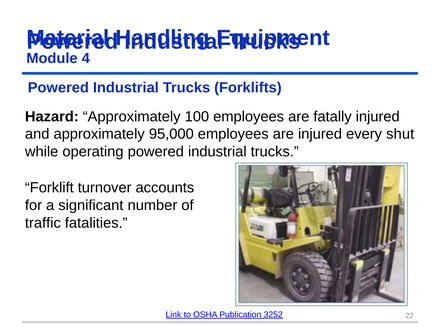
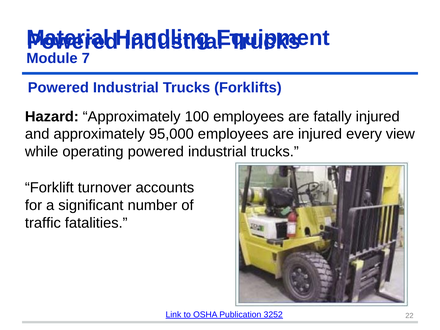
4: 4 -> 7
shut: shut -> view
